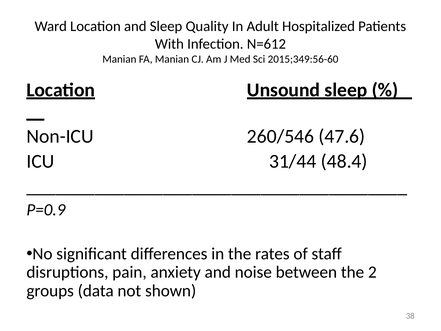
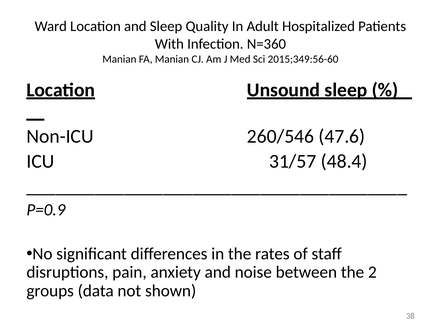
N=612: N=612 -> N=360
31/44: 31/44 -> 31/57
